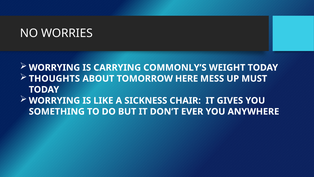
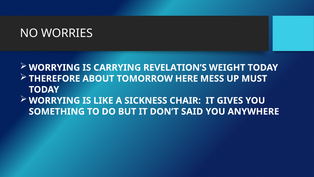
COMMONLY’S: COMMONLY’S -> REVELATION’S
THOUGHTS: THOUGHTS -> THEREFORE
EVER: EVER -> SAID
